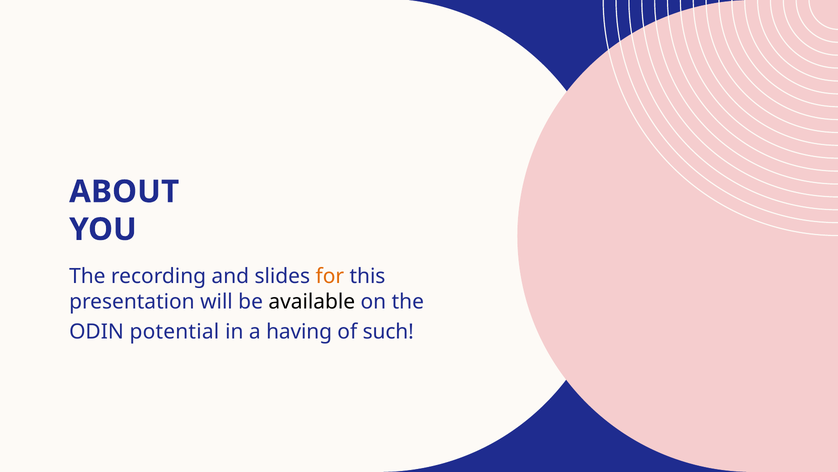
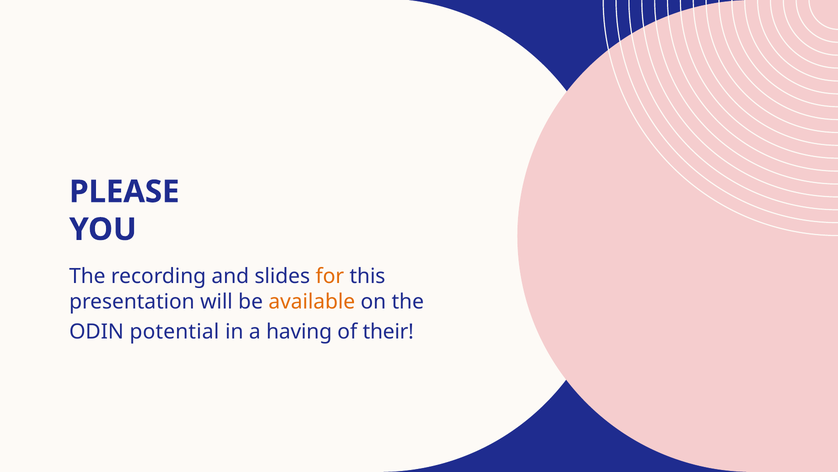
ABOUT: ABOUT -> PLEASE
available colour: black -> orange
such: such -> their
